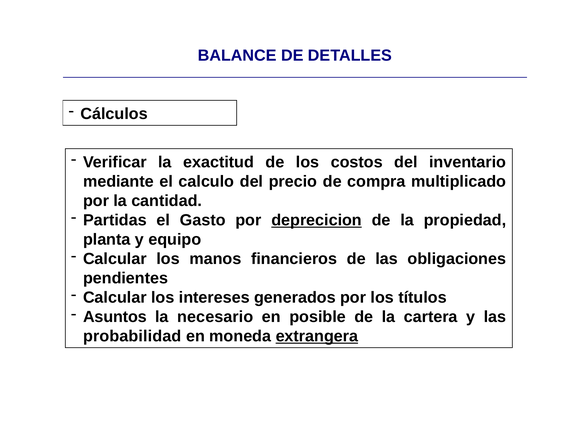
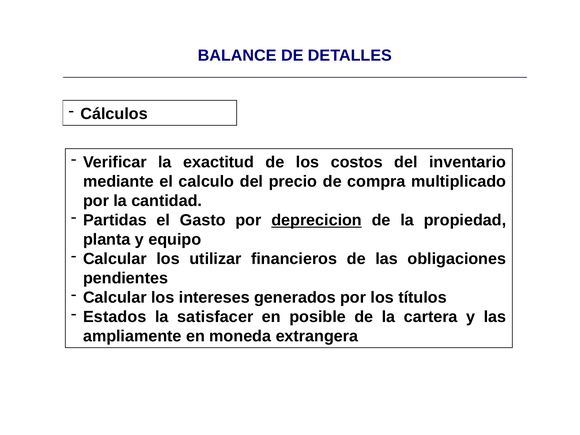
manos: manos -> utilizar
Asuntos: Asuntos -> Estados
necesario: necesario -> satisfacer
probabilidad: probabilidad -> ampliamente
extrangera underline: present -> none
